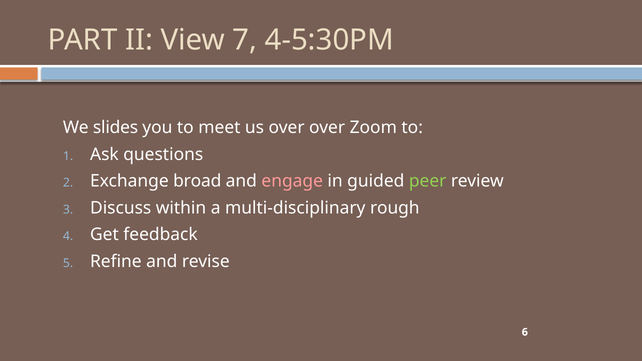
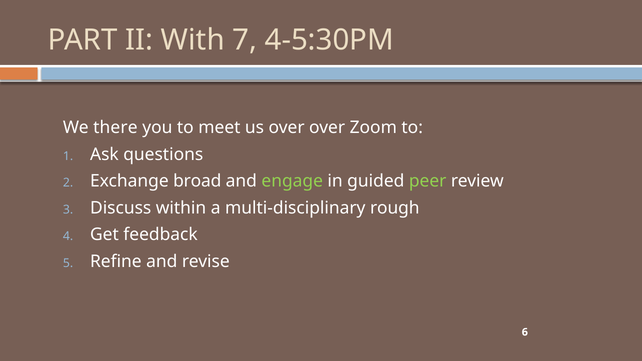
View: View -> With
slides: slides -> there
engage colour: pink -> light green
